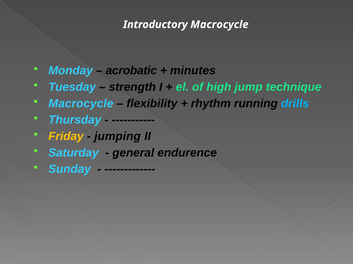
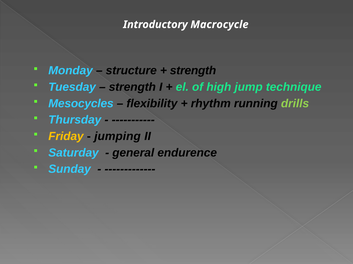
acrobatic: acrobatic -> structure
minutes at (193, 71): minutes -> strength
Macrocycle at (81, 104): Macrocycle -> Mesocycles
drills colour: light blue -> light green
